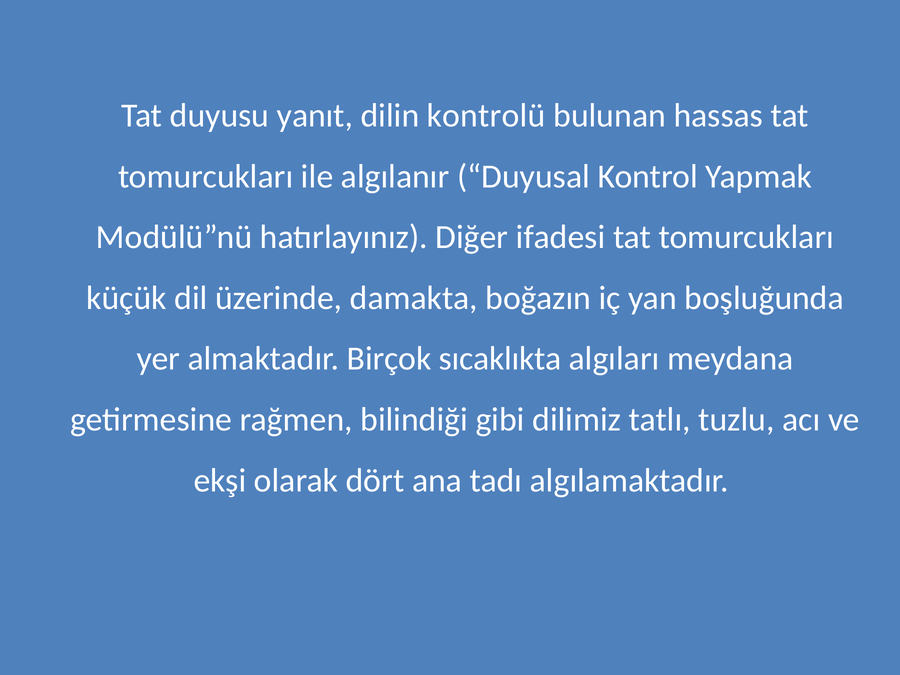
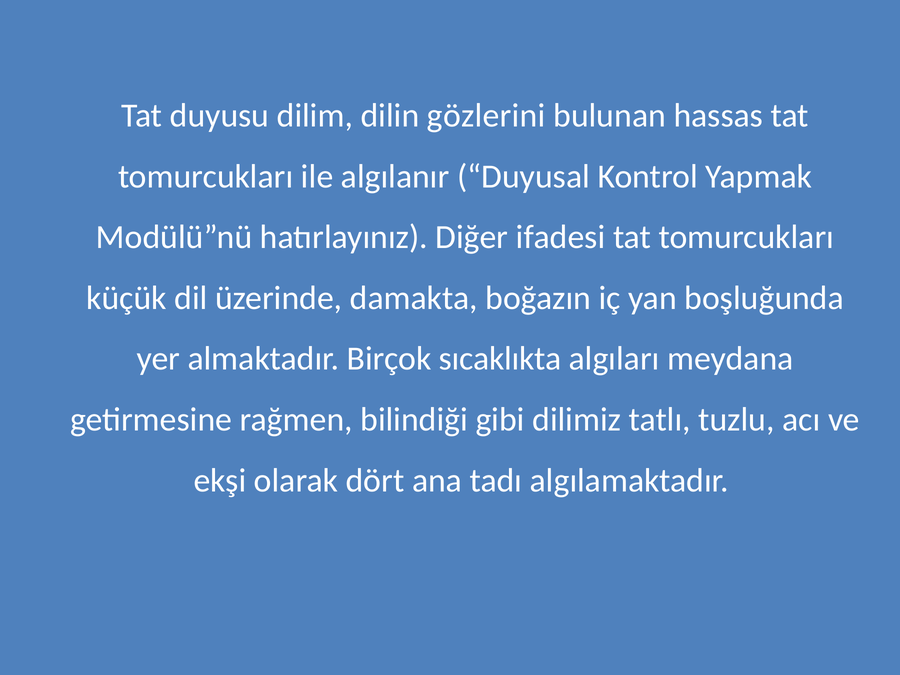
yanıt: yanıt -> dilim
kontrolü: kontrolü -> gözlerini
